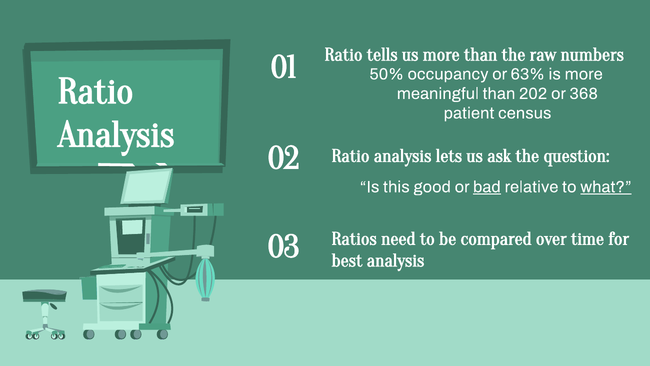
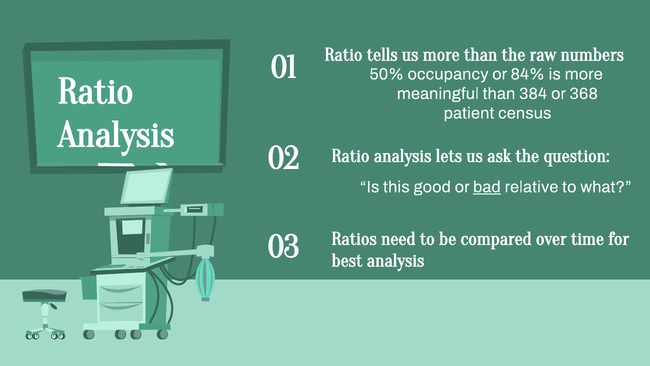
63%: 63% -> 84%
202: 202 -> 384
what underline: present -> none
